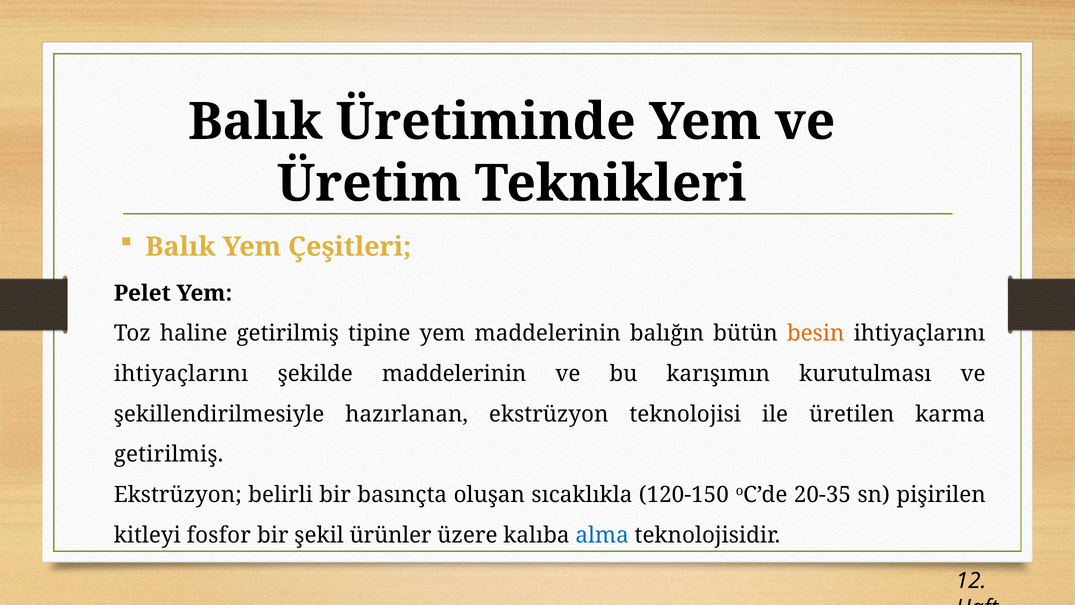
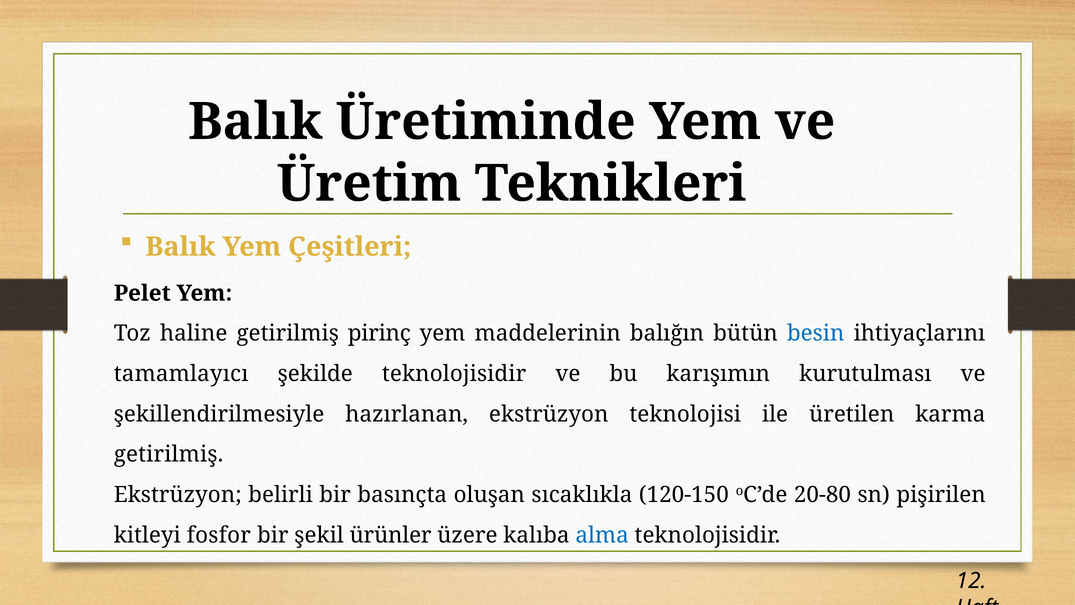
tipine: tipine -> pirinç
besin colour: orange -> blue
ihtiyaçlarını at (181, 374): ihtiyaçlarını -> tamamlayıcı
şekilde maddelerinin: maddelerinin -> teknolojisidir
20-35: 20-35 -> 20-80
